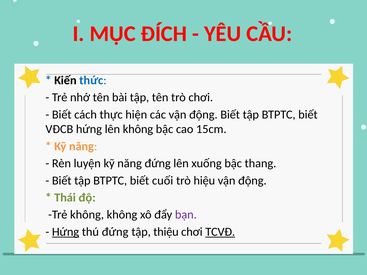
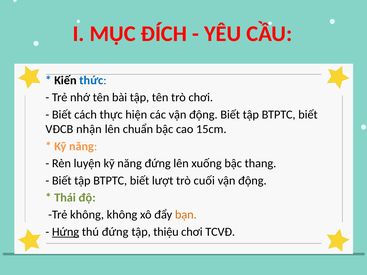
VĐCB hứng: hứng -> nhận
lên không: không -> chuẩn
cuối: cuối -> lượt
hiệu: hiệu -> cuối
bạn colour: purple -> orange
TCVĐ underline: present -> none
